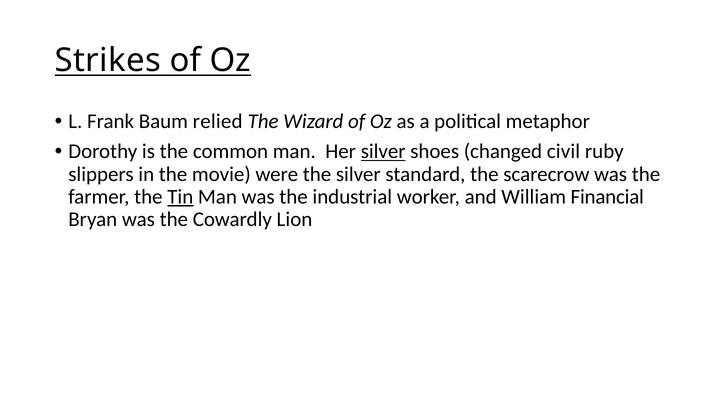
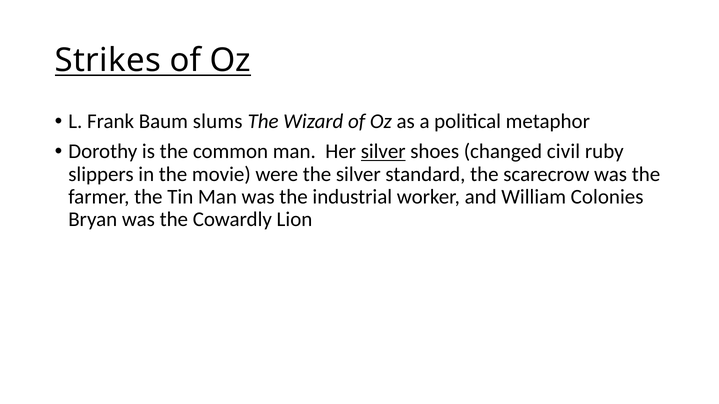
relied: relied -> slums
Tin underline: present -> none
Financial: Financial -> Colonies
